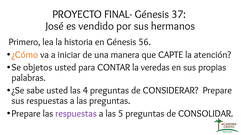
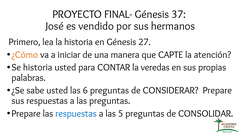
56: 56 -> 27
Se objetos: objetos -> historia
4: 4 -> 6
respuestas at (76, 114) colour: purple -> blue
